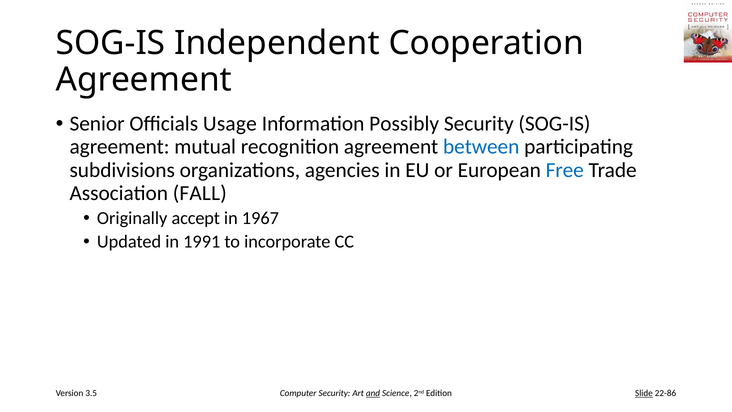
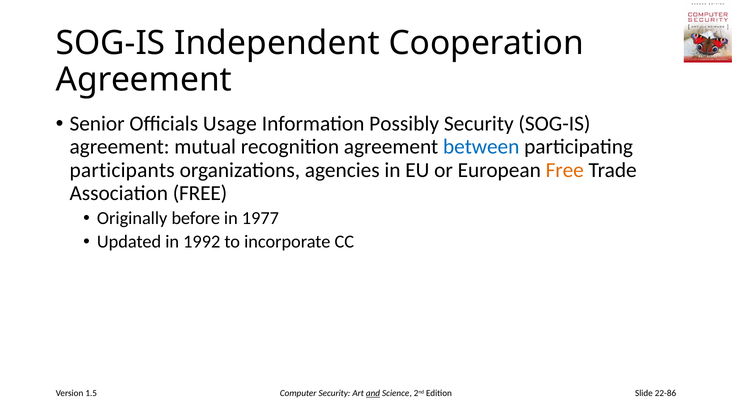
subdivisions: subdivisions -> participants
Free at (565, 170) colour: blue -> orange
Association FALL: FALL -> FREE
accept: accept -> before
1967: 1967 -> 1977
1991: 1991 -> 1992
3.5: 3.5 -> 1.5
Slide underline: present -> none
